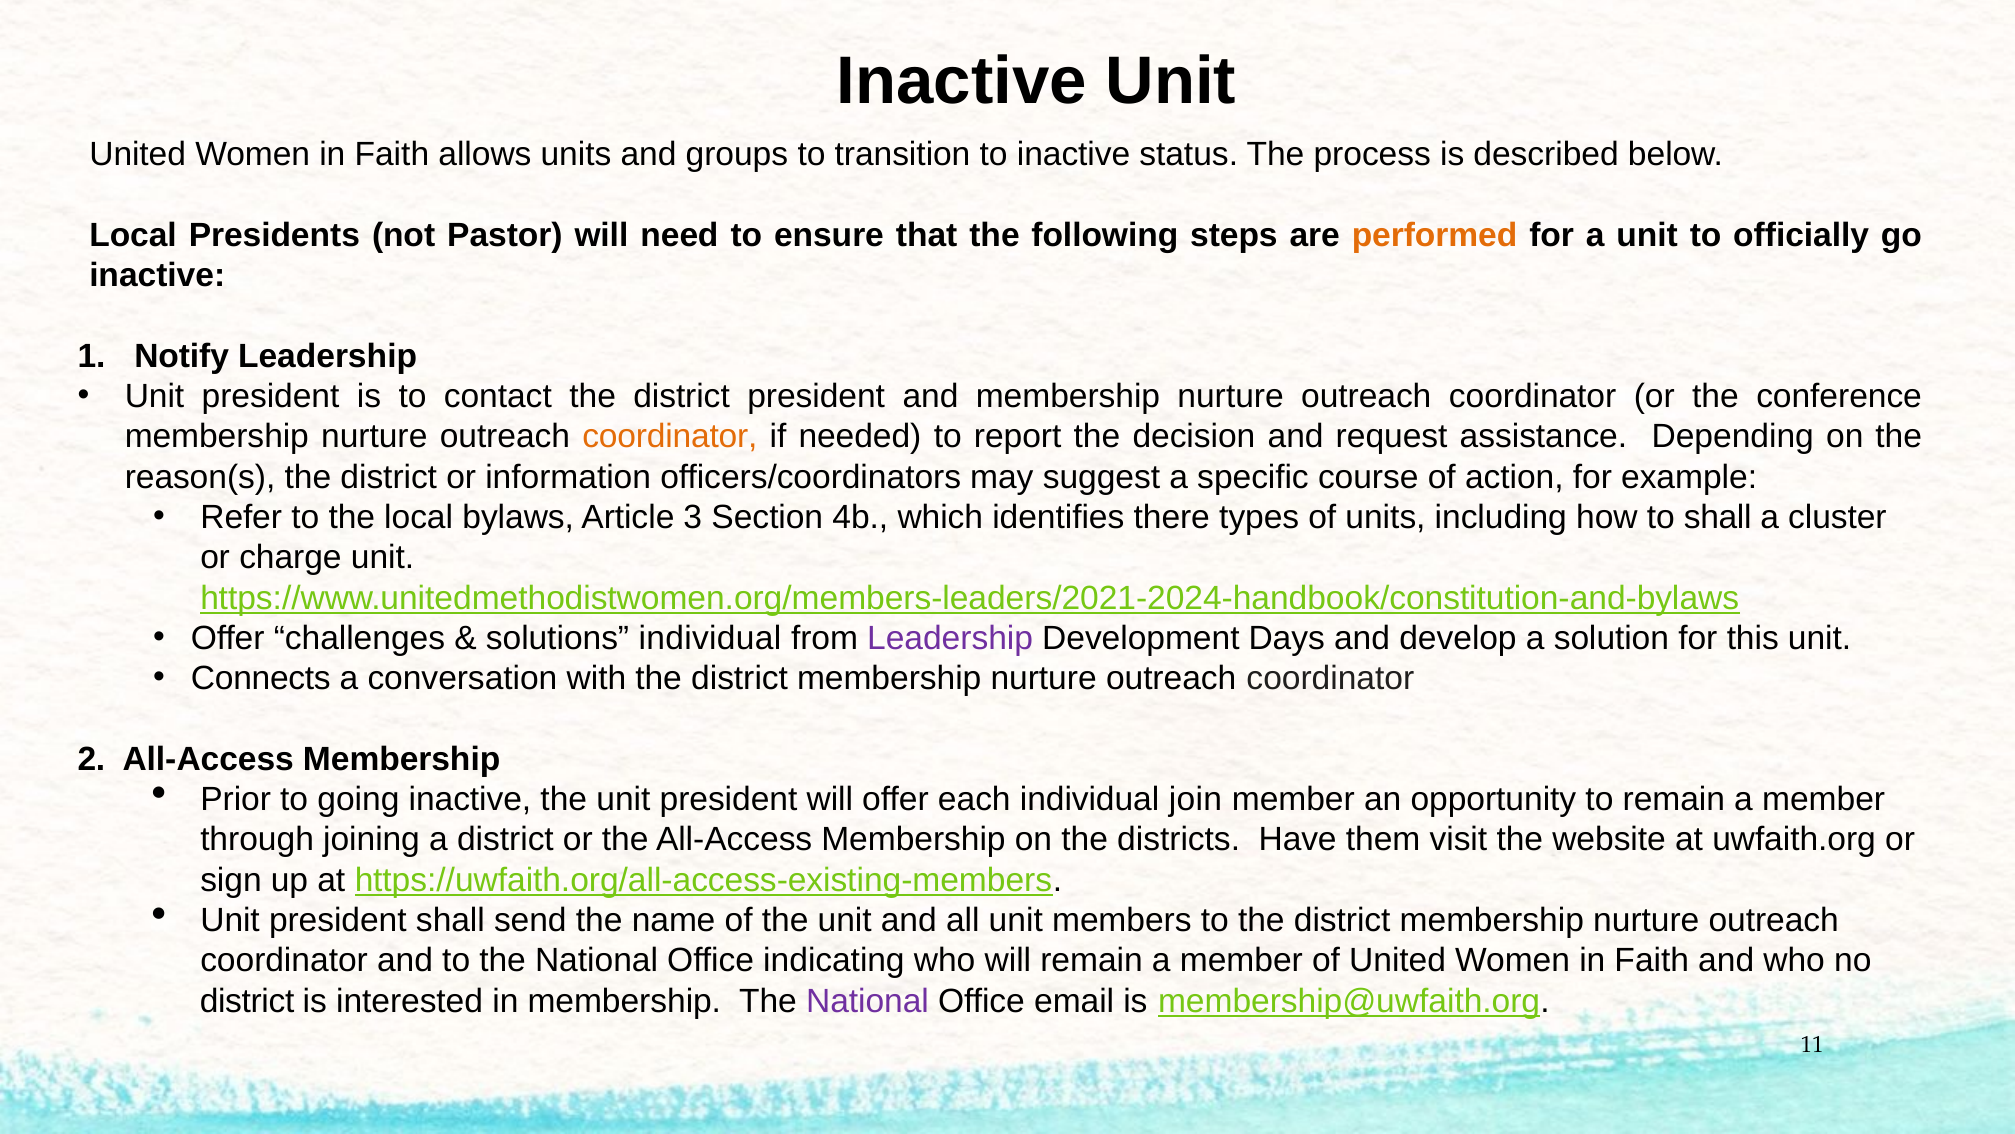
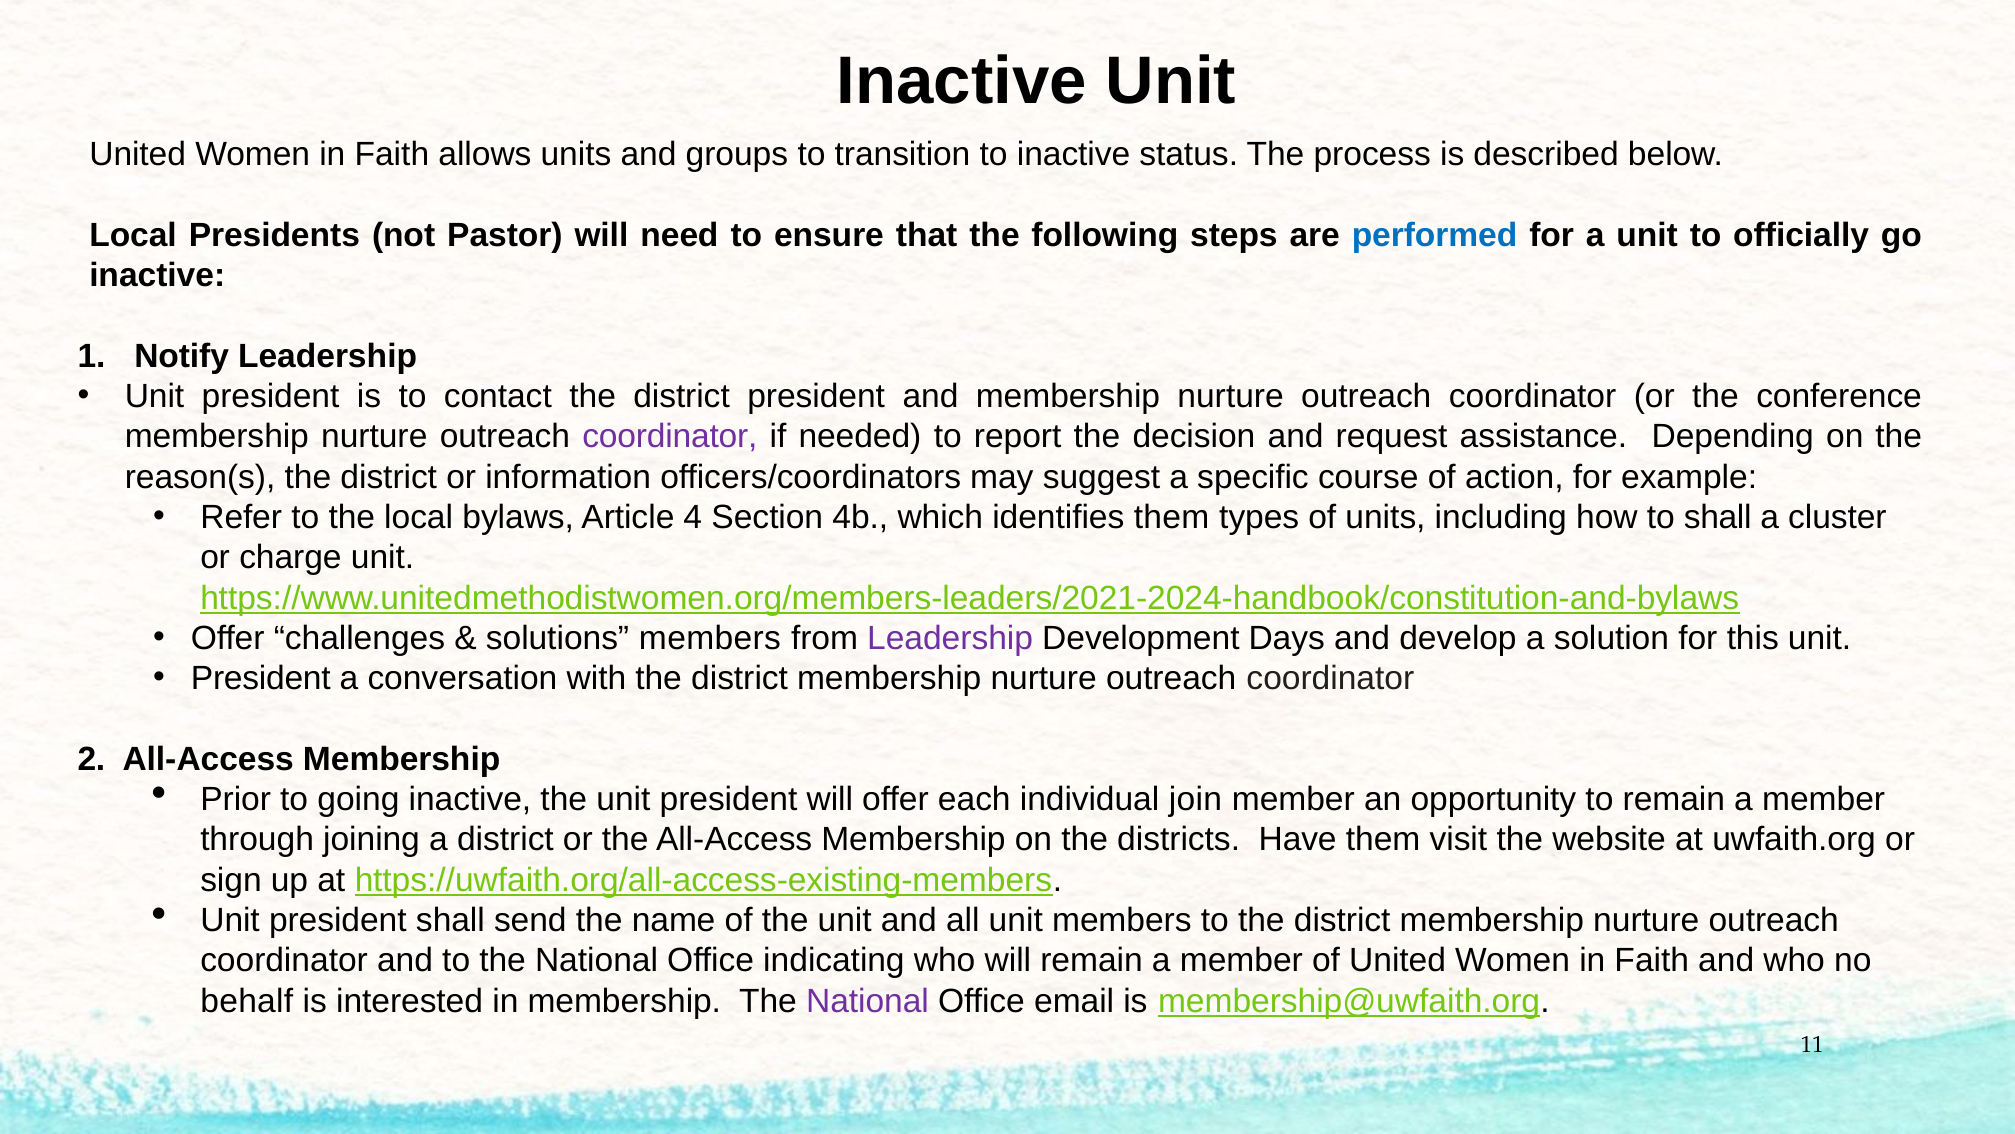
performed colour: orange -> blue
coordinator at (670, 437) colour: orange -> purple
3: 3 -> 4
identifies there: there -> them
solutions individual: individual -> members
Connects at (261, 678): Connects -> President
district at (247, 1001): district -> behalf
